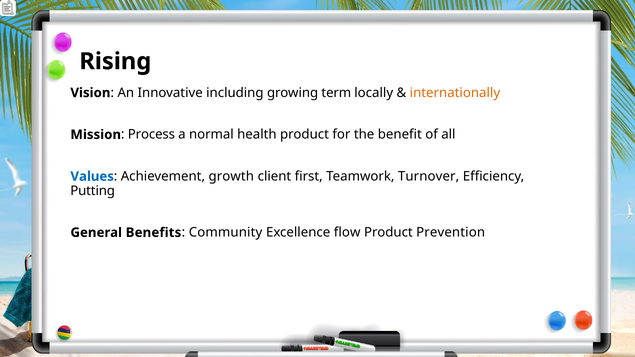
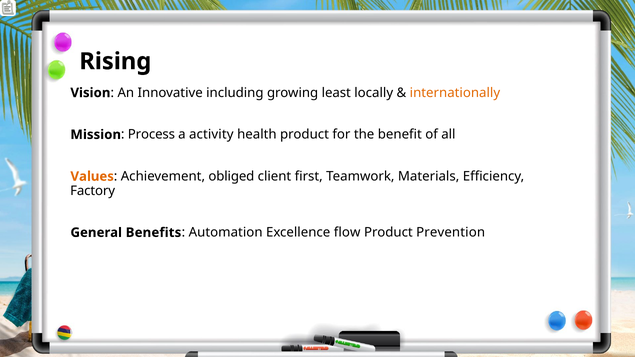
term: term -> least
normal: normal -> activity
Values colour: blue -> orange
growth: growth -> obliged
Turnover: Turnover -> Materials
Putting: Putting -> Factory
Community: Community -> Automation
